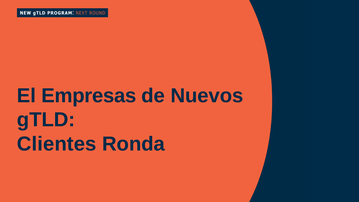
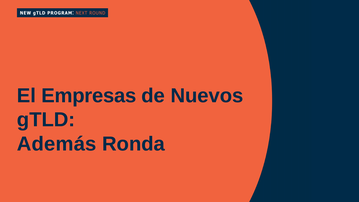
Clientes: Clientes -> Además
